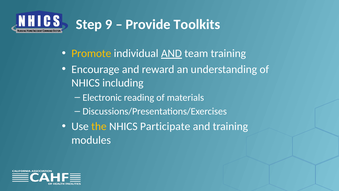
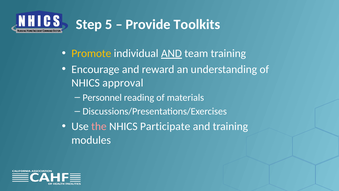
9: 9 -> 5
including: including -> approval
Electronic: Electronic -> Personnel
the colour: yellow -> pink
